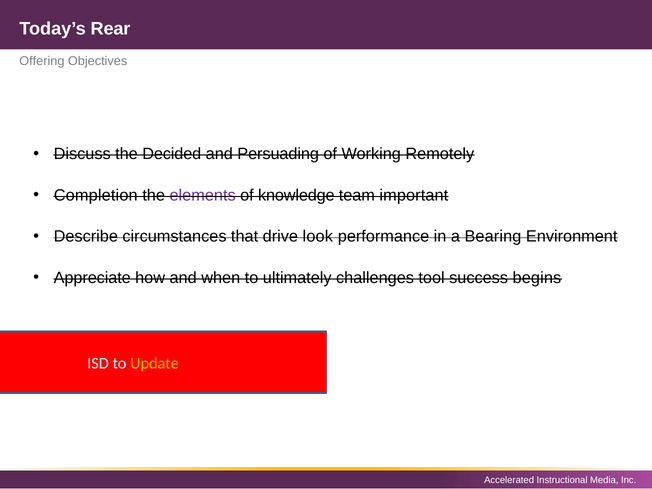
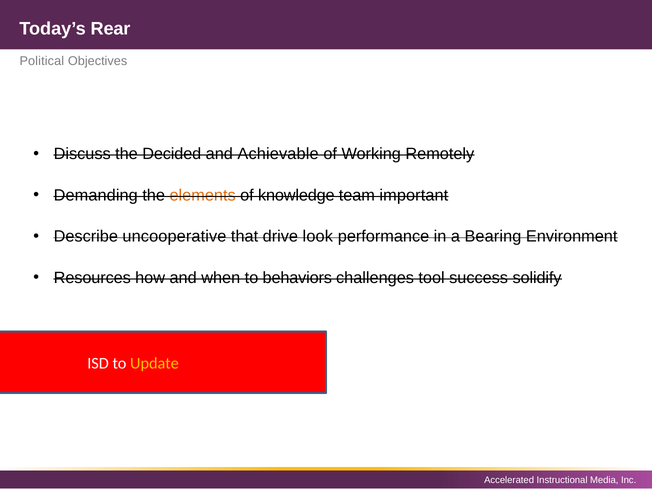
Offering: Offering -> Political
Persuading: Persuading -> Achievable
Completion: Completion -> Demanding
elements colour: purple -> orange
circumstances: circumstances -> uncooperative
Appreciate: Appreciate -> Resources
ultimately: ultimately -> behaviors
begins: begins -> solidify
